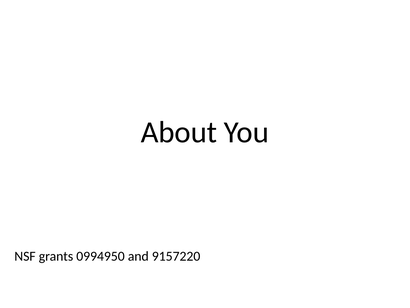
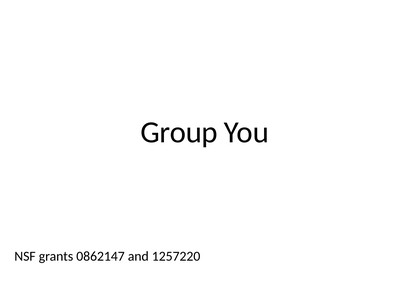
About: About -> Group
0994950: 0994950 -> 0862147
9157220: 9157220 -> 1257220
